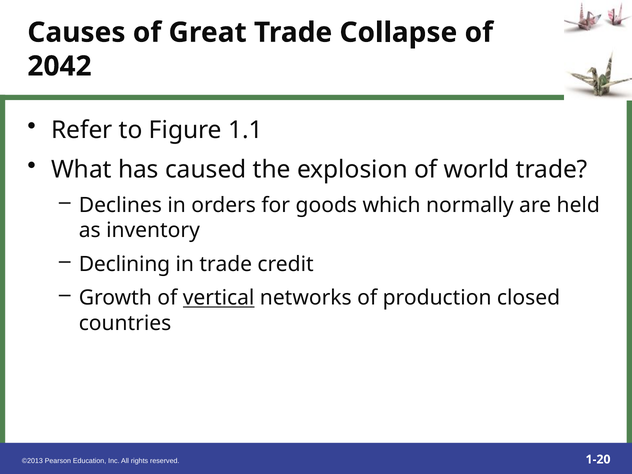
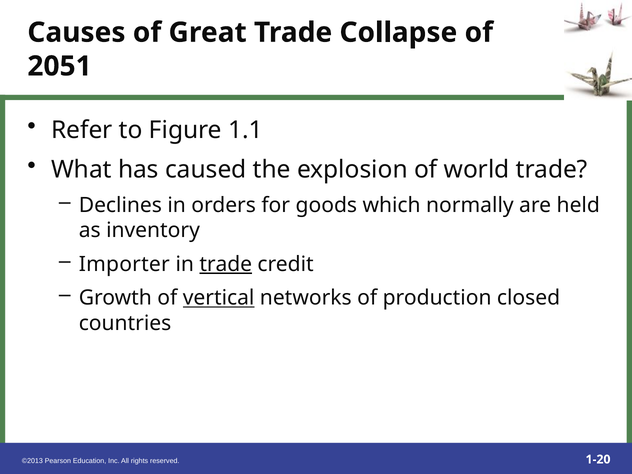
2042: 2042 -> 2051
Declining: Declining -> Importer
trade at (226, 264) underline: none -> present
